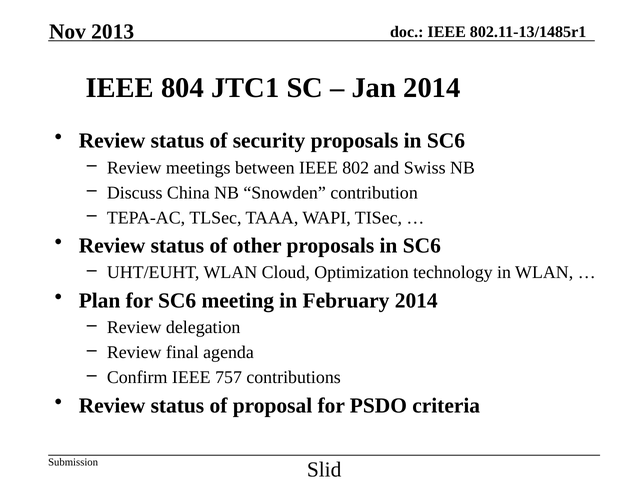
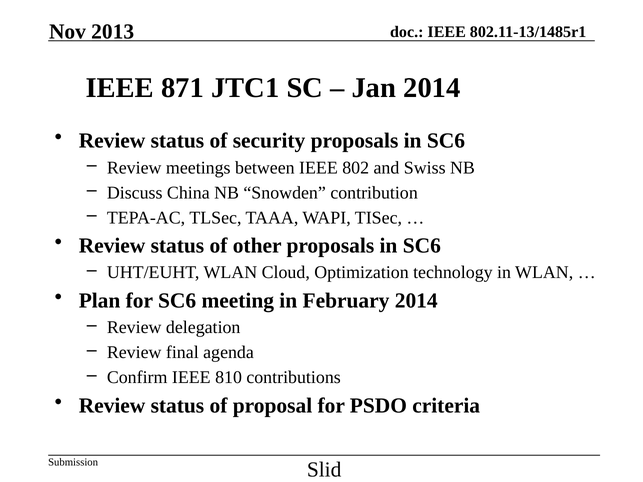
804: 804 -> 871
757: 757 -> 810
